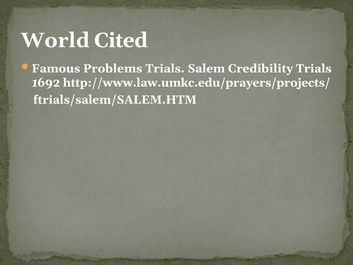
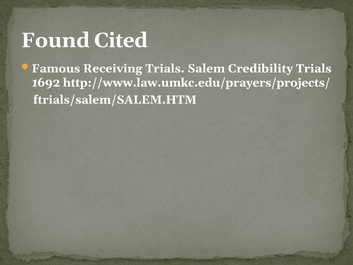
World: World -> Found
Problems: Problems -> Receiving
